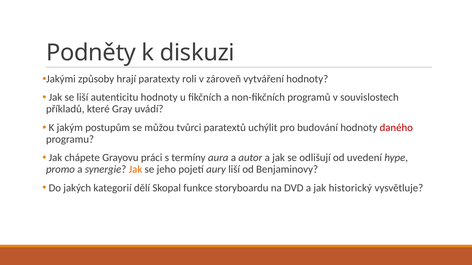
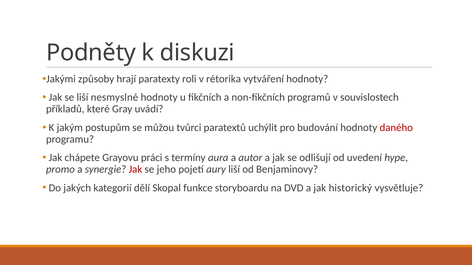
zároveň: zároveň -> rétorika
autenticitu: autenticitu -> nesmyslné
Jak at (135, 170) colour: orange -> red
